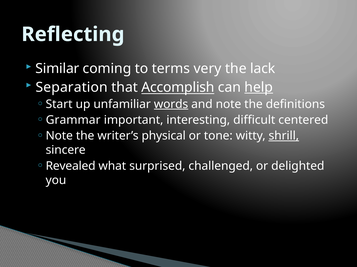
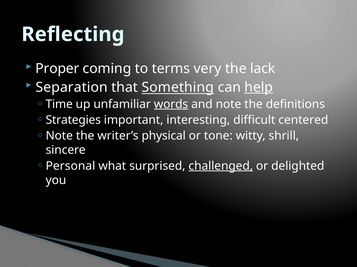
Similar: Similar -> Proper
Accomplish: Accomplish -> Something
Start: Start -> Time
Grammar: Grammar -> Strategies
shrill underline: present -> none
Revealed: Revealed -> Personal
challenged underline: none -> present
